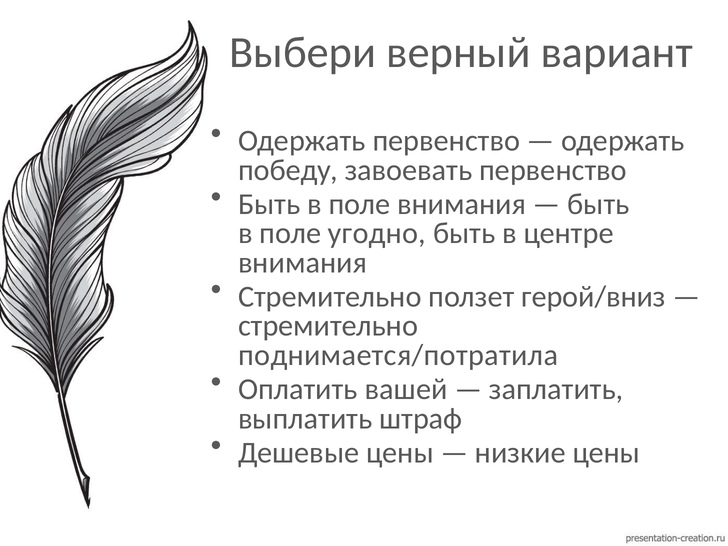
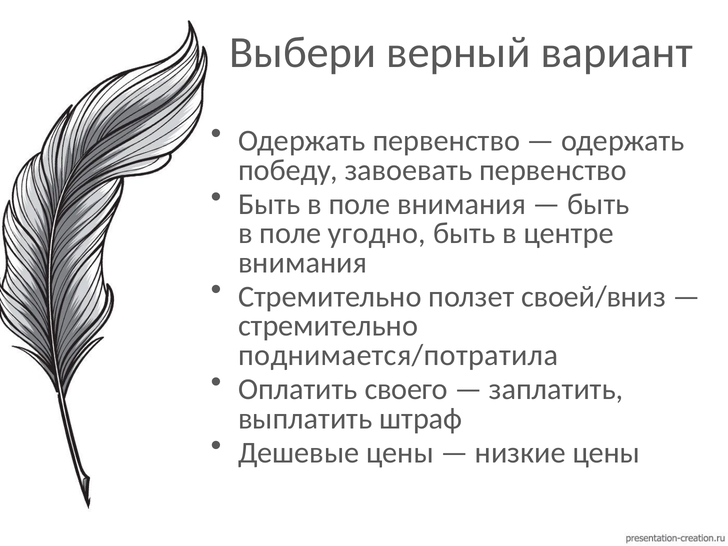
герой/вниз: герой/вниз -> своей/вниз
вашей: вашей -> своего
